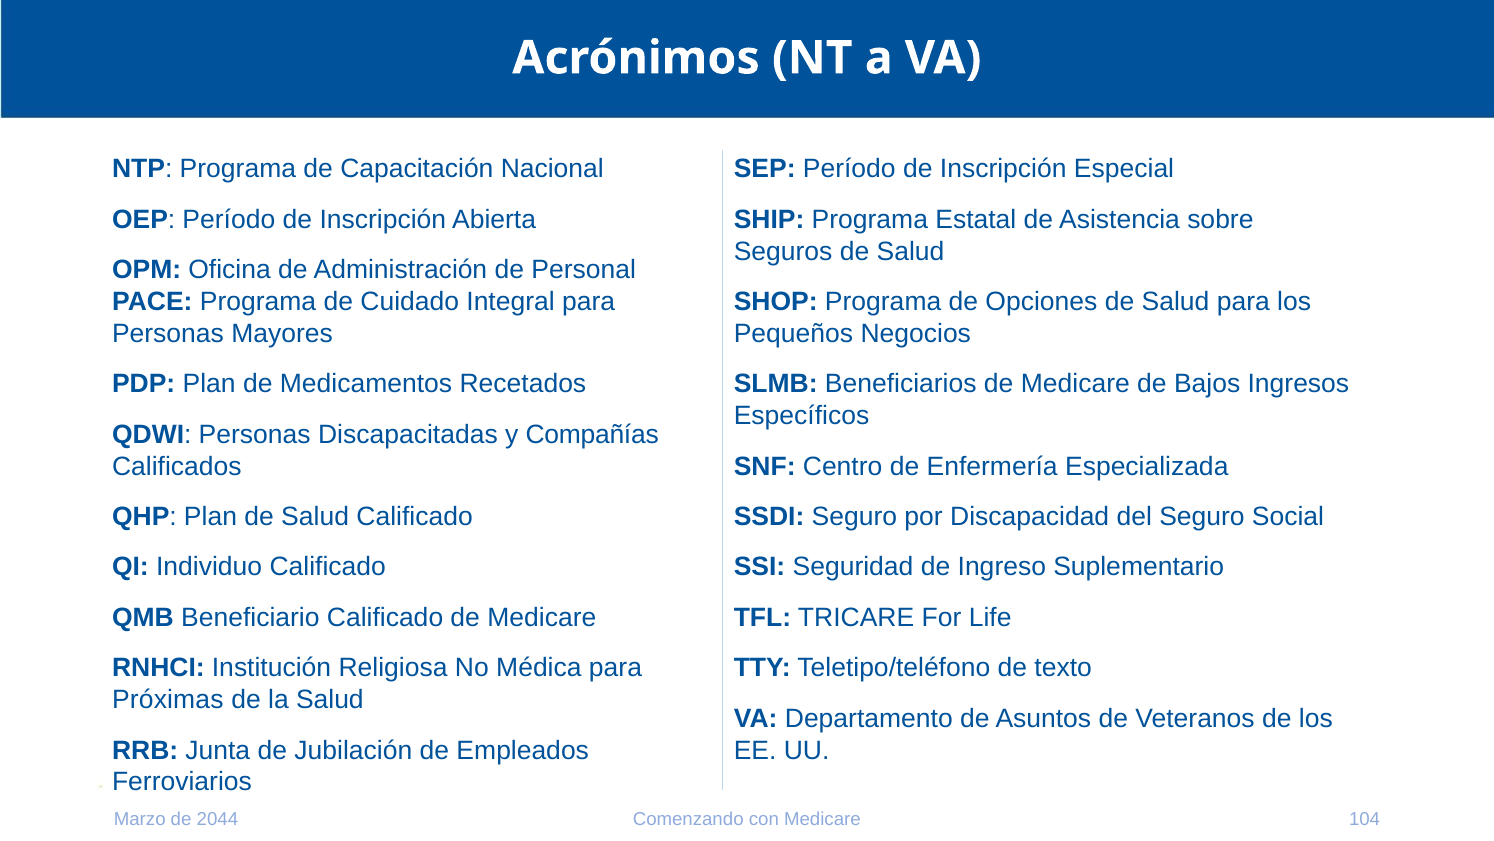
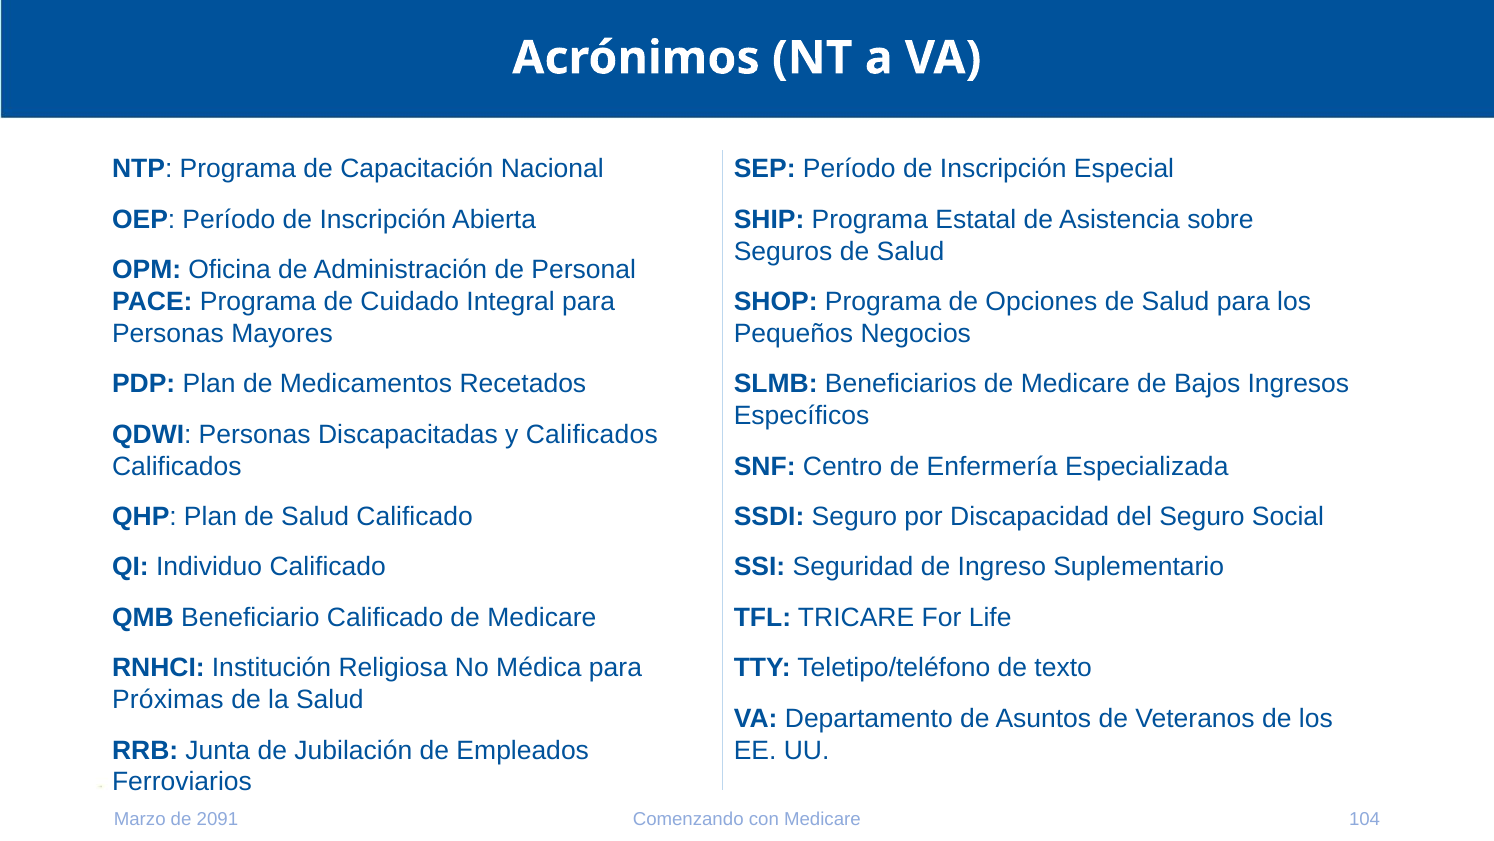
y Compañías: Compañías -> Calificados
2044: 2044 -> 2091
